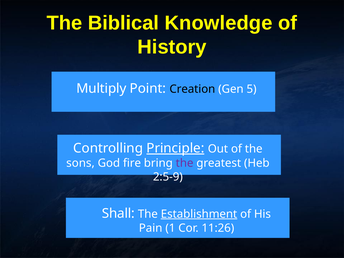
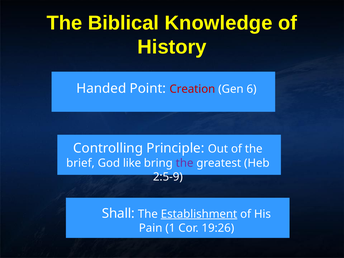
Multiply: Multiply -> Handed
Creation colour: black -> red
5: 5 -> 6
Principle underline: present -> none
sons: sons -> brief
fire: fire -> like
11:26: 11:26 -> 19:26
